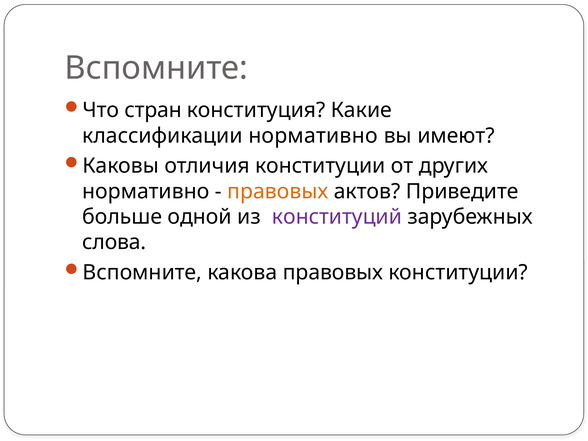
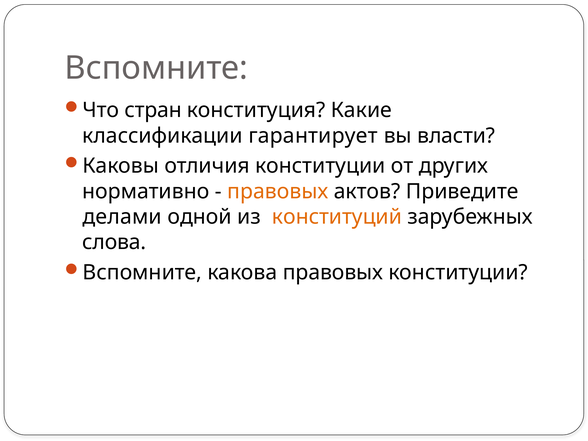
классификации нормативно: нормативно -> гарантирует
имеют: имеют -> власти
больше: больше -> делами
конституций colour: purple -> orange
